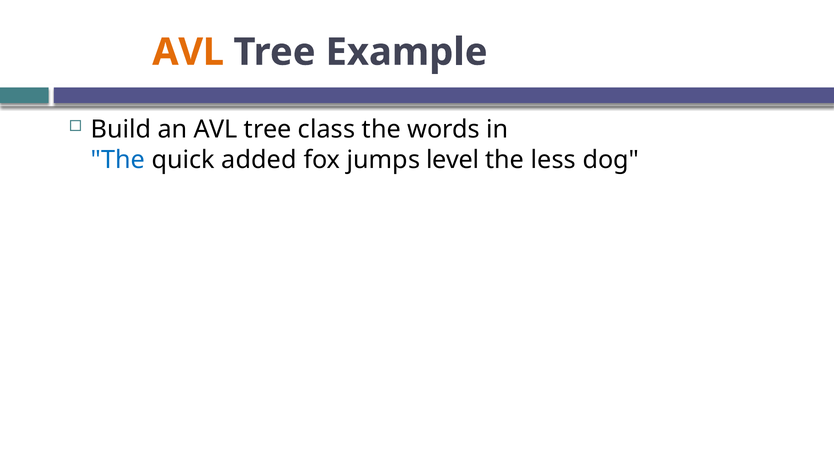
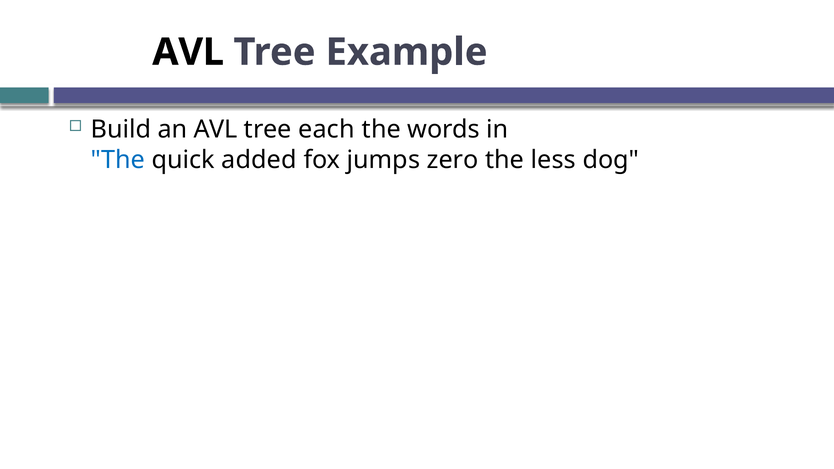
AVL at (188, 52) colour: orange -> black
class: class -> each
level: level -> zero
